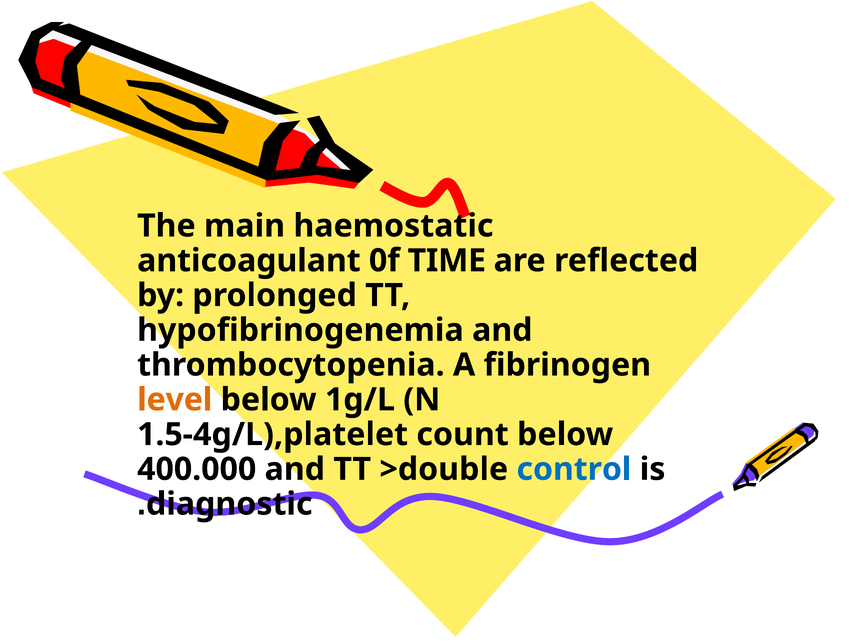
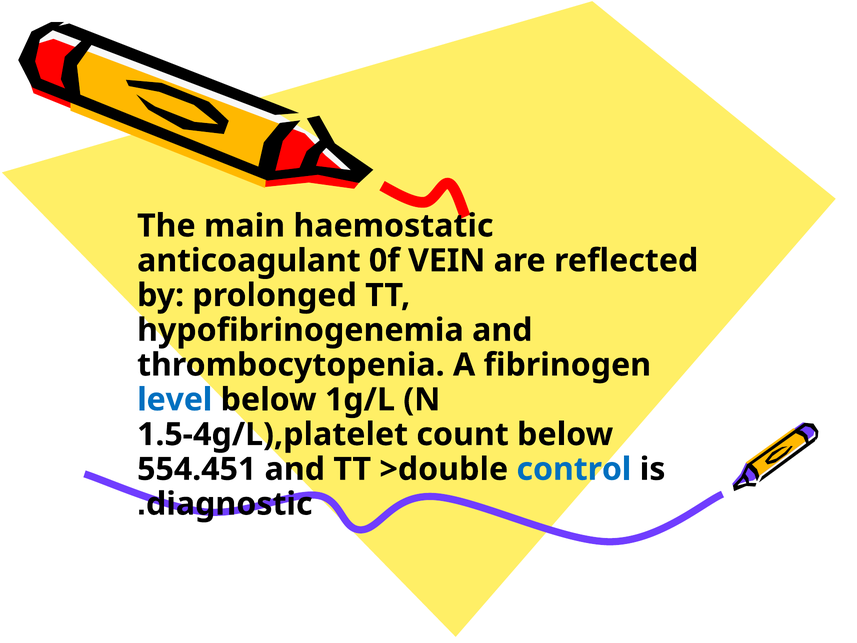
TIME: TIME -> VEIN
level colour: orange -> blue
400.000: 400.000 -> 554.451
